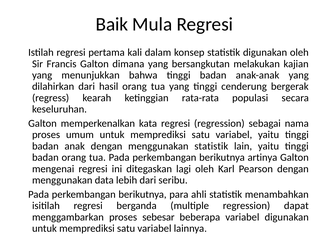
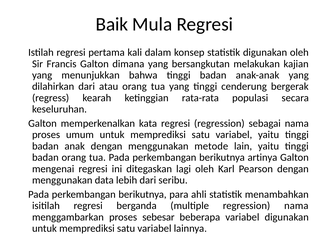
hasil: hasil -> atau
menggunakan statistik: statistik -> metode
regression dapat: dapat -> nama
